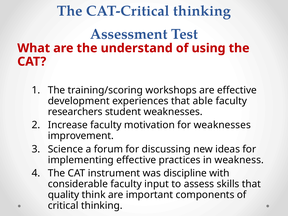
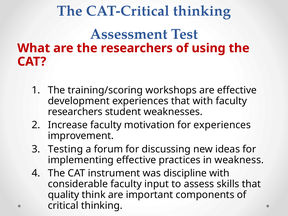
the understand: understand -> researchers
that able: able -> with
for weaknesses: weaknesses -> experiences
Science: Science -> Testing
